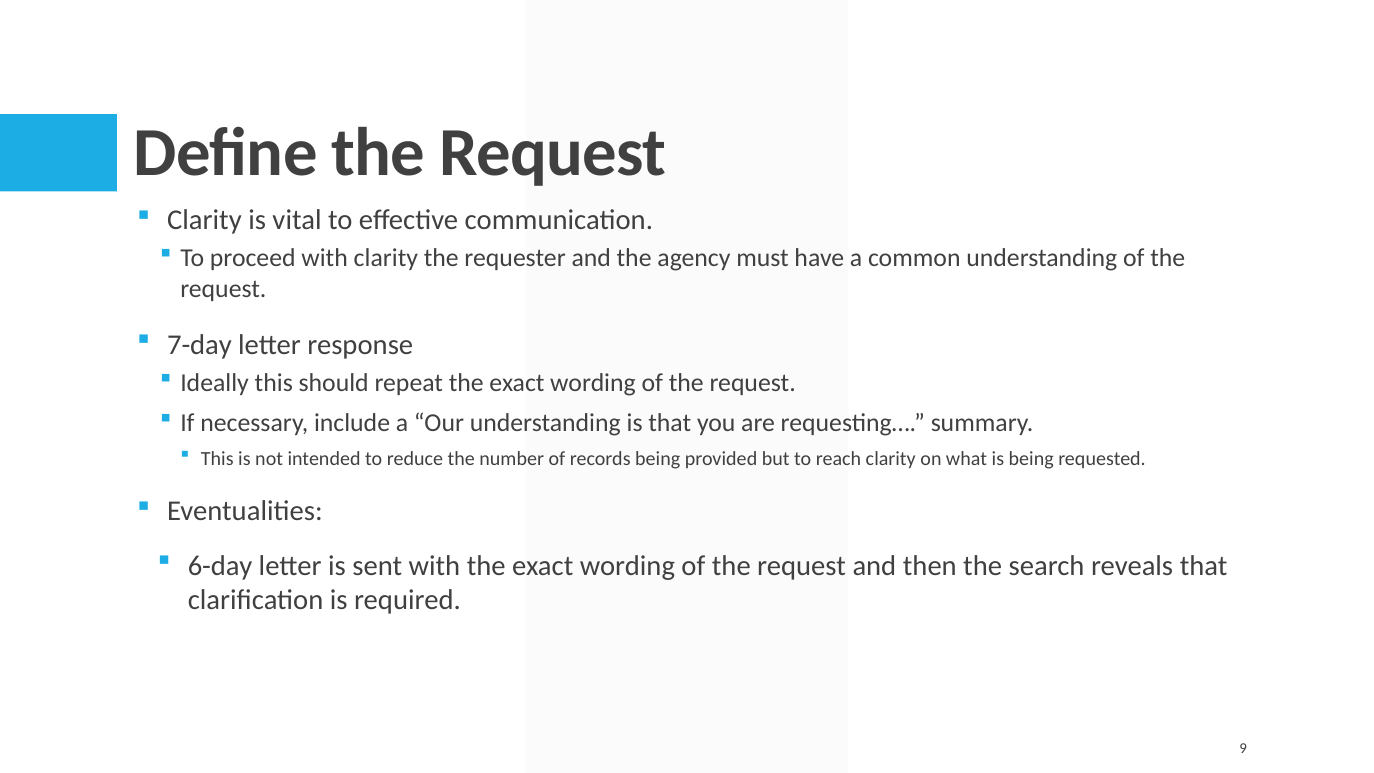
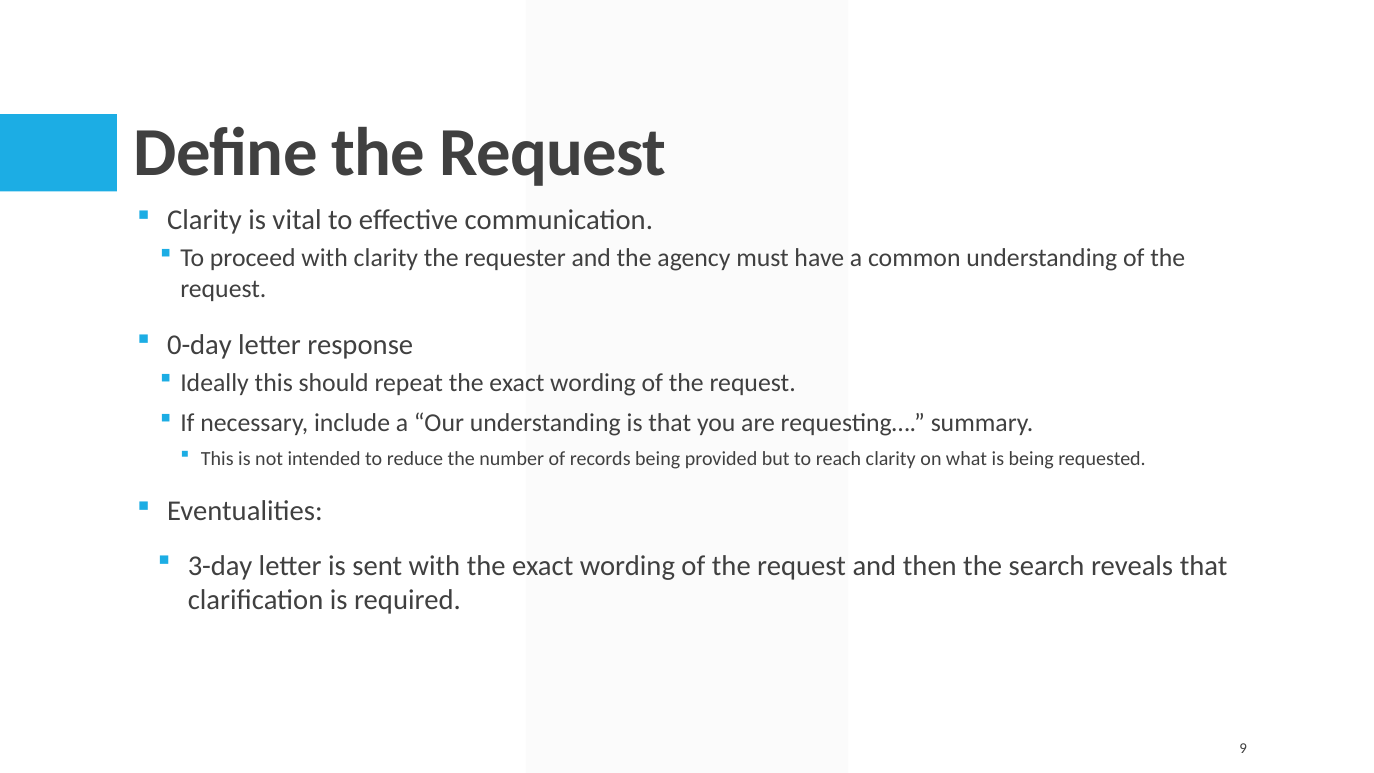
7-day: 7-day -> 0-day
6-day: 6-day -> 3-day
